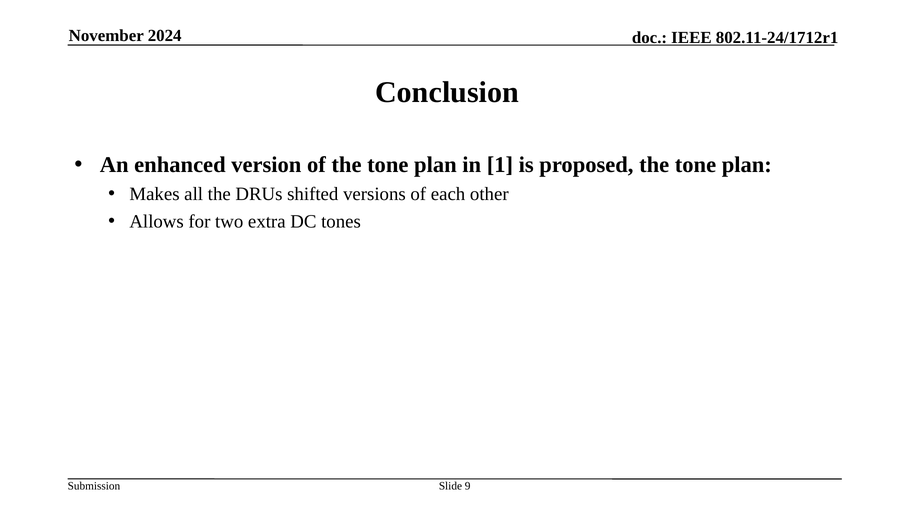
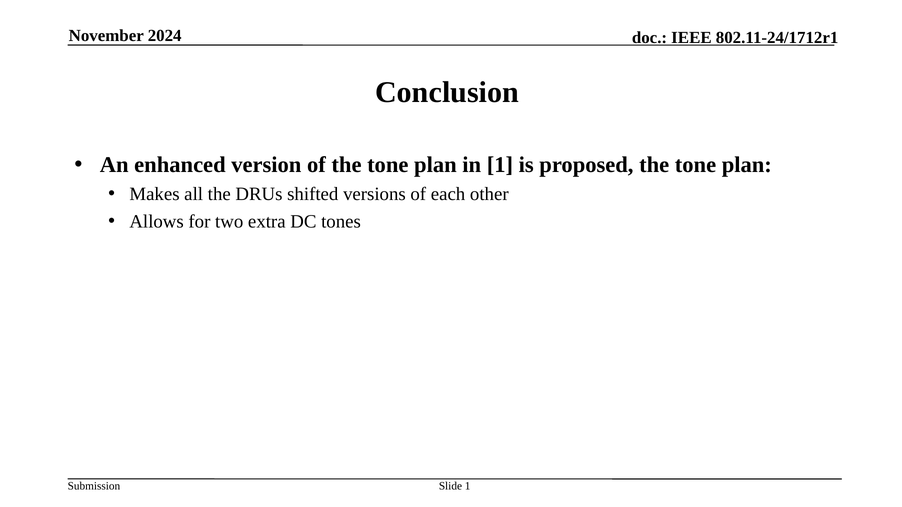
Slide 9: 9 -> 1
